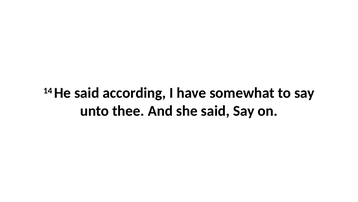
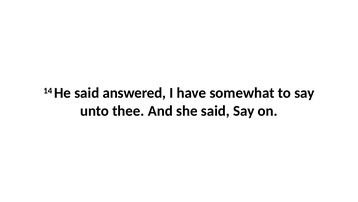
according: according -> answered
